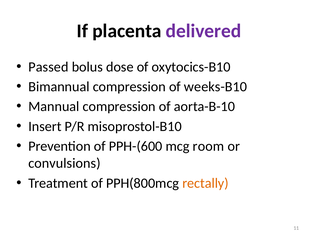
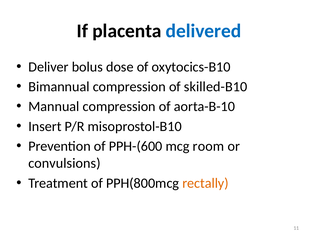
delivered colour: purple -> blue
Passed: Passed -> Deliver
weeks-B10: weeks-B10 -> skilled-B10
